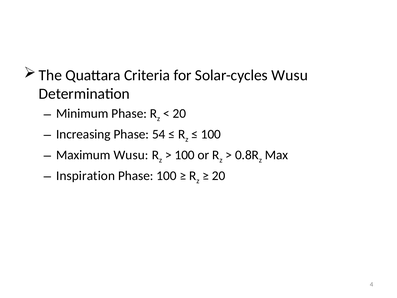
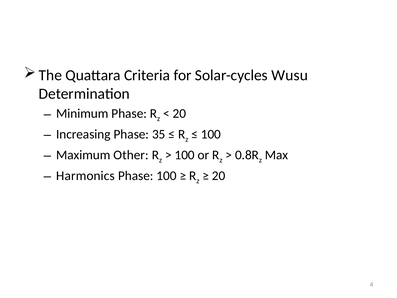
54: 54 -> 35
Maximum Wusu: Wusu -> Other
Inspiration: Inspiration -> Harmonics
